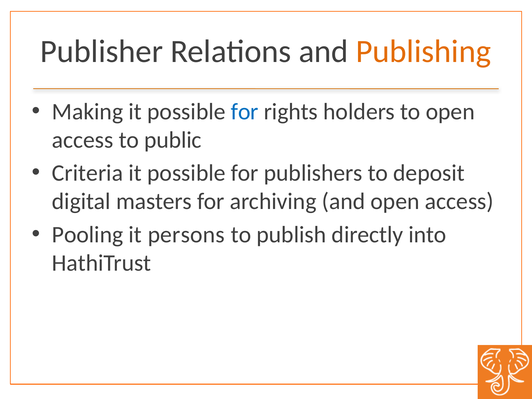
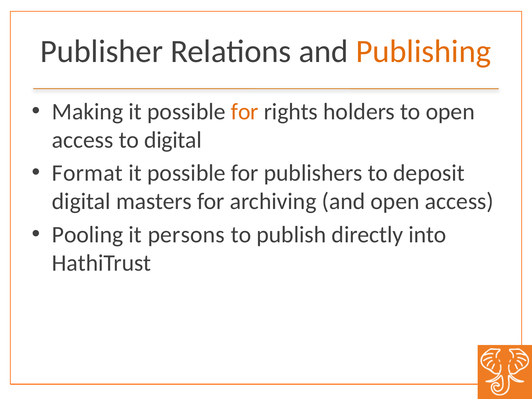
for at (245, 112) colour: blue -> orange
to public: public -> digital
Criteria: Criteria -> Format
